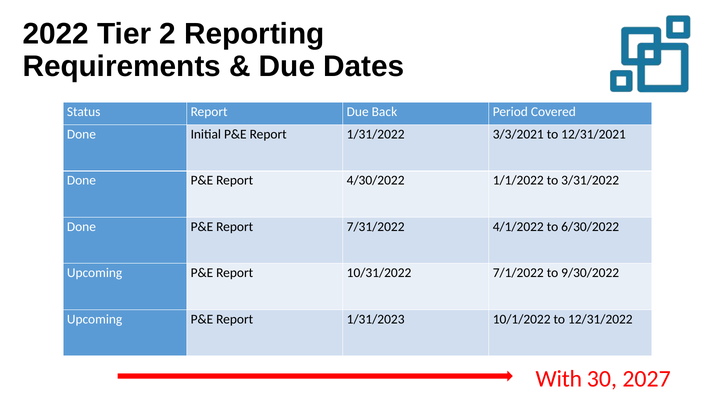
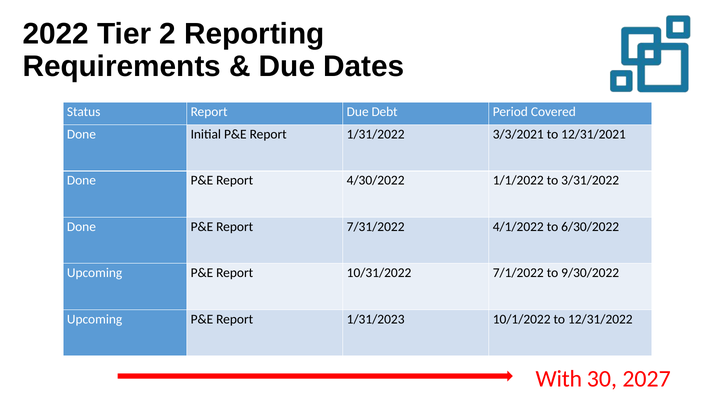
Back: Back -> Debt
